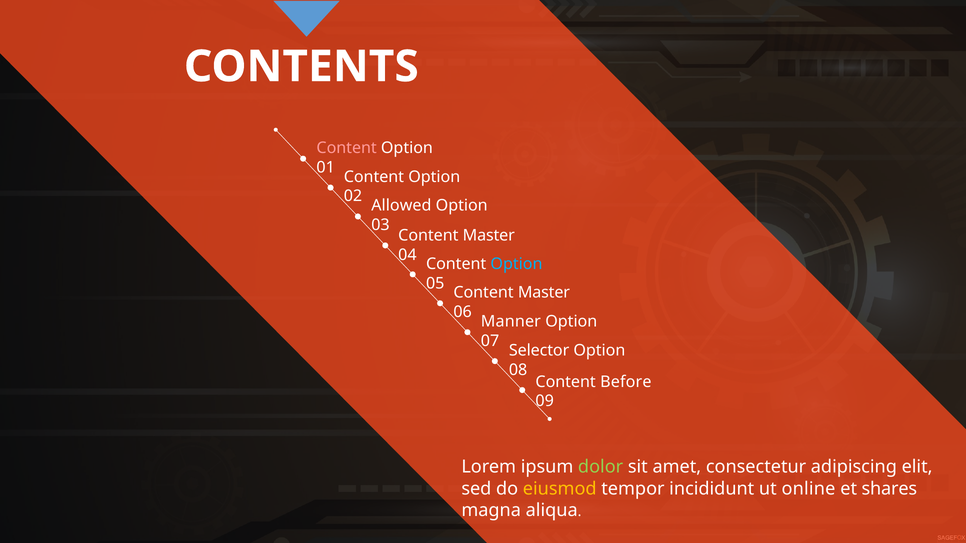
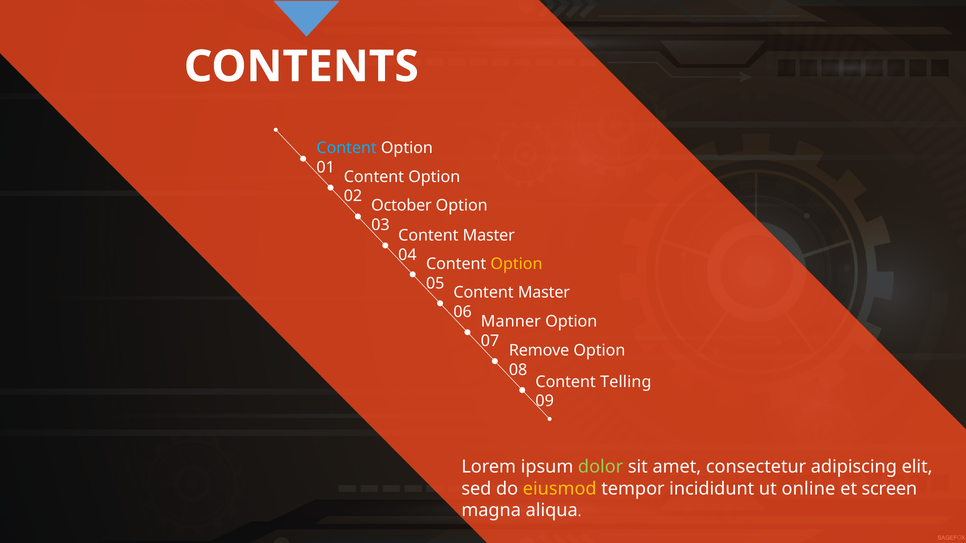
Content at (347, 148) colour: pink -> light blue
Allowed: Allowed -> October
Option at (516, 264) colour: light blue -> yellow
Selector: Selector -> Remove
Before: Before -> Telling
shares: shares -> screen
